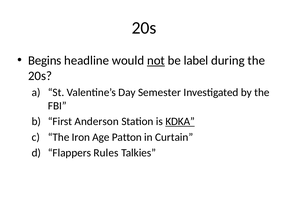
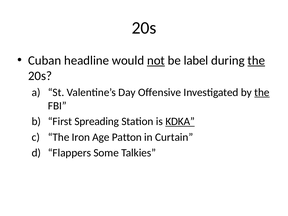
Begins: Begins -> Cuban
the at (256, 60) underline: none -> present
Semester: Semester -> Offensive
the at (262, 92) underline: none -> present
Anderson: Anderson -> Spreading
Rules: Rules -> Some
